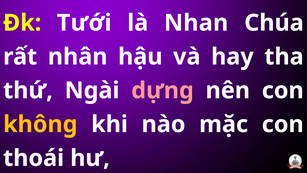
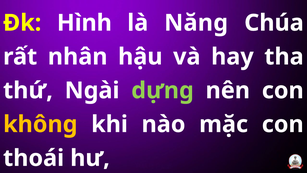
Tưới: Tưới -> Hình
Nhan: Nhan -> Năng
dựng colour: pink -> light green
